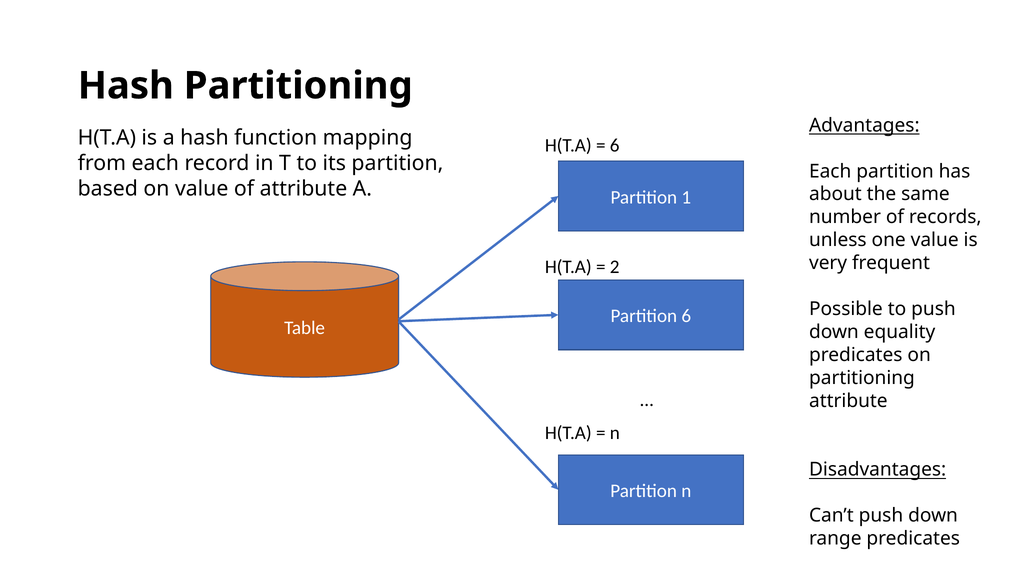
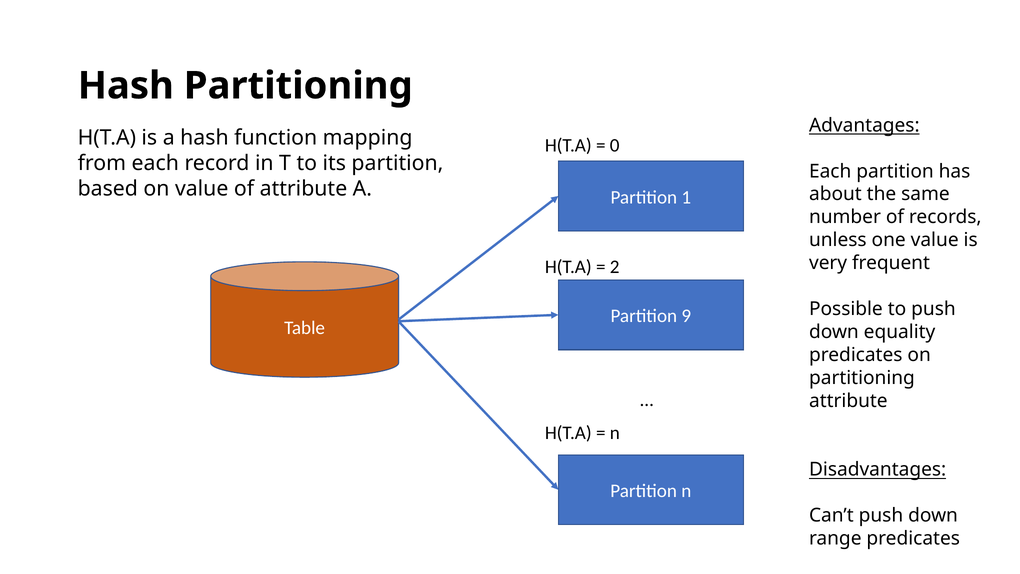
6 at (615, 145): 6 -> 0
Partition 6: 6 -> 9
